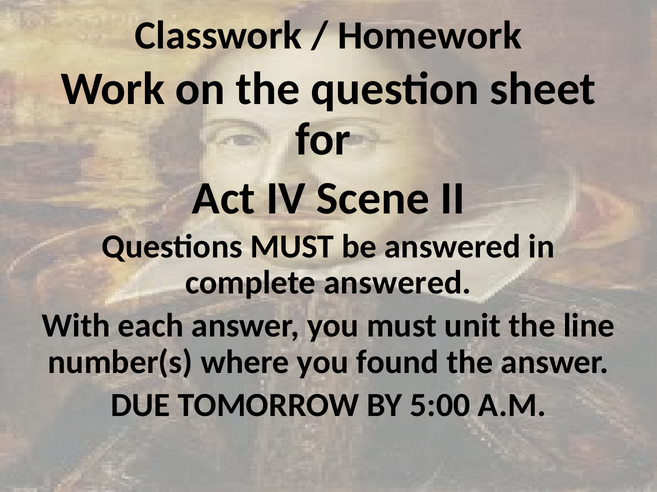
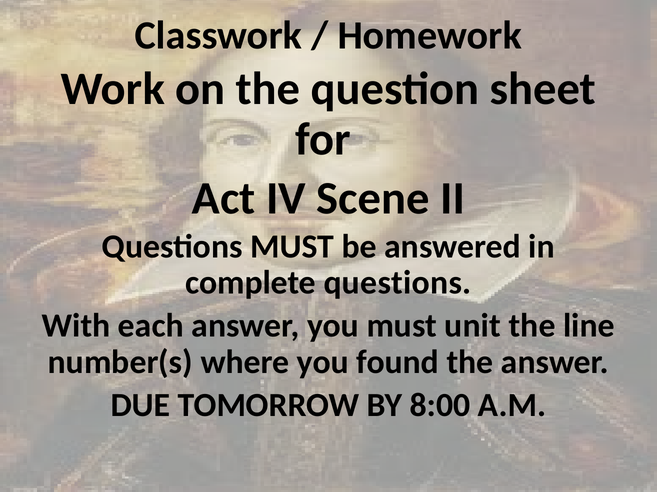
complete answered: answered -> questions
5:00: 5:00 -> 8:00
